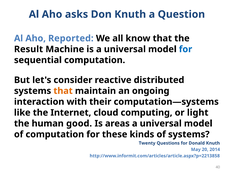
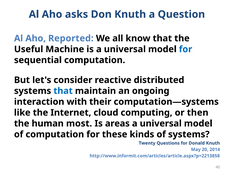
Result: Result -> Useful
that at (63, 91) colour: orange -> blue
light: light -> then
good: good -> most
